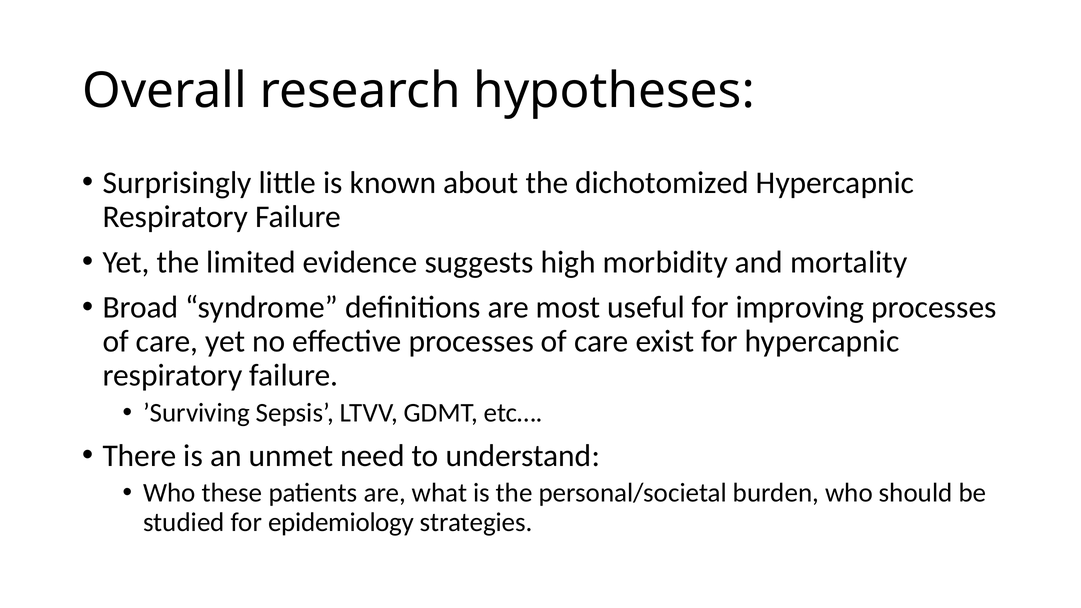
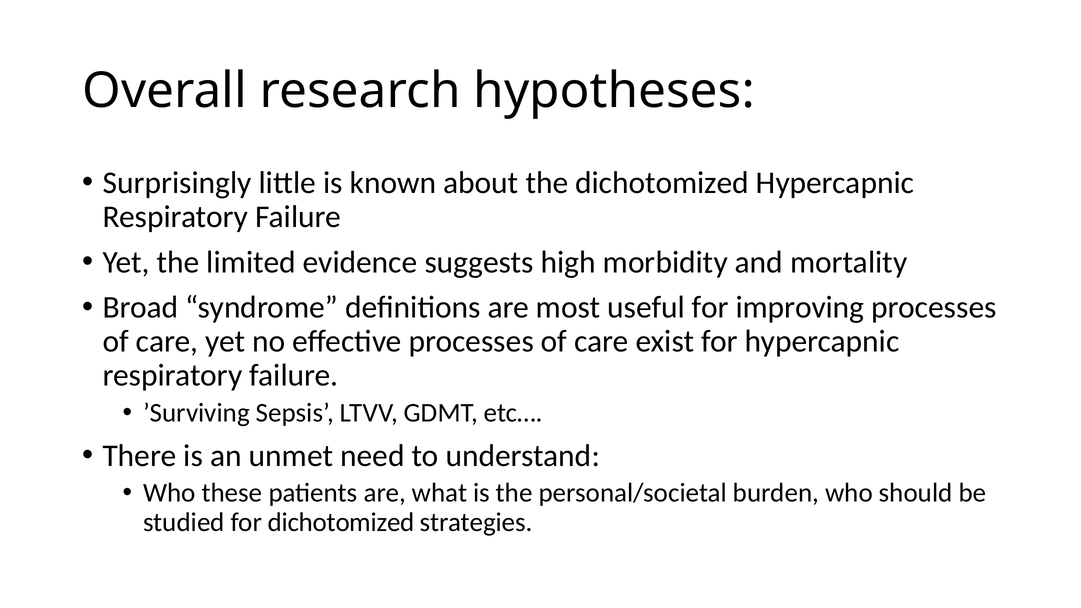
for epidemiology: epidemiology -> dichotomized
